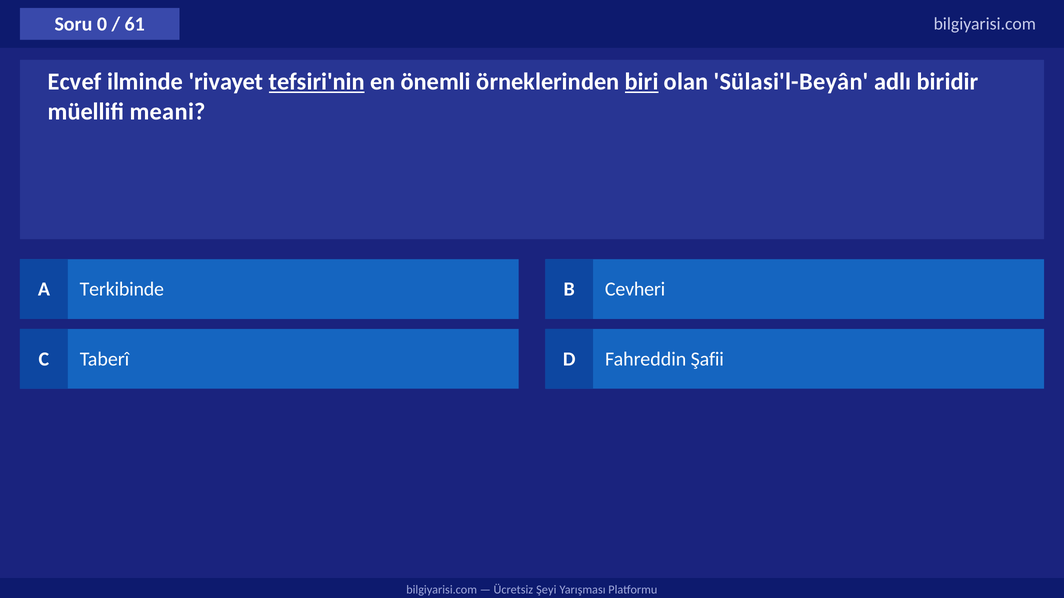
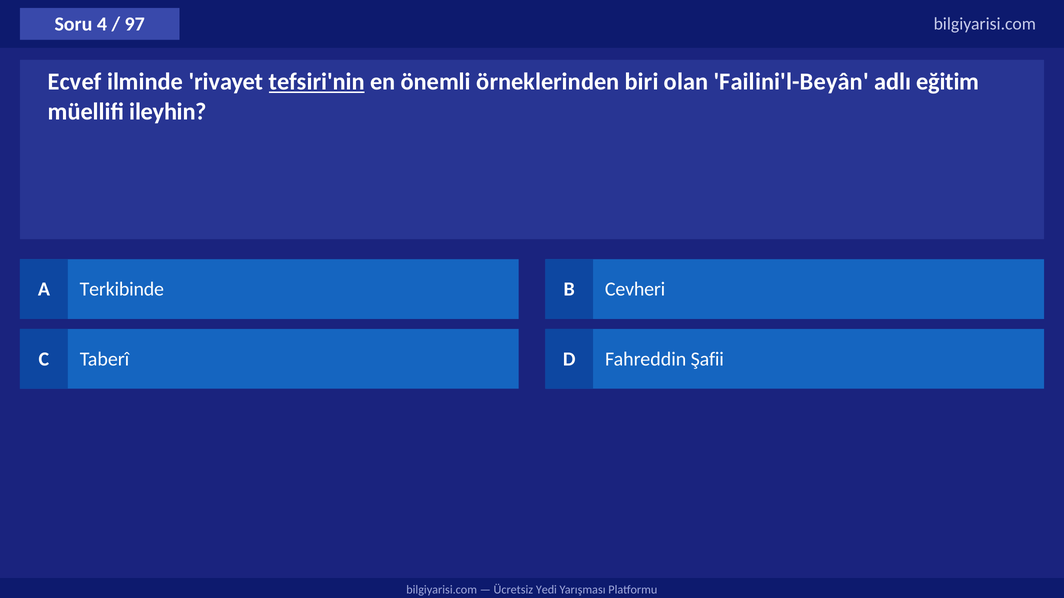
0: 0 -> 4
61: 61 -> 97
biri underline: present -> none
Sülasi'l-Beyân: Sülasi'l-Beyân -> Failini'l-Beyân
biridir: biridir -> eğitim
meani: meani -> ileyhin
Şeyi: Şeyi -> Yedi
